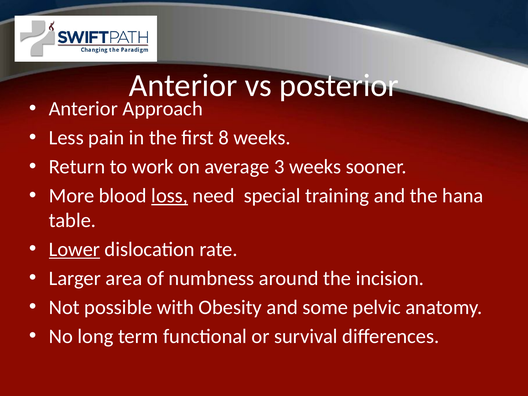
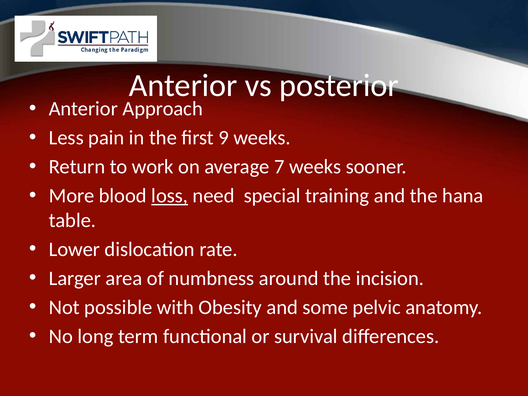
8: 8 -> 9
3: 3 -> 7
Lower underline: present -> none
